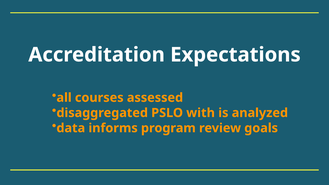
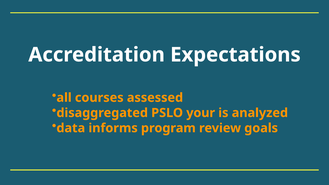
with: with -> your
